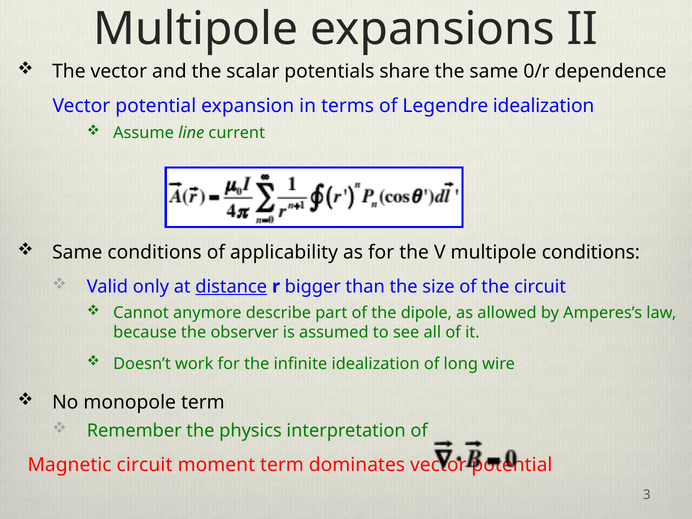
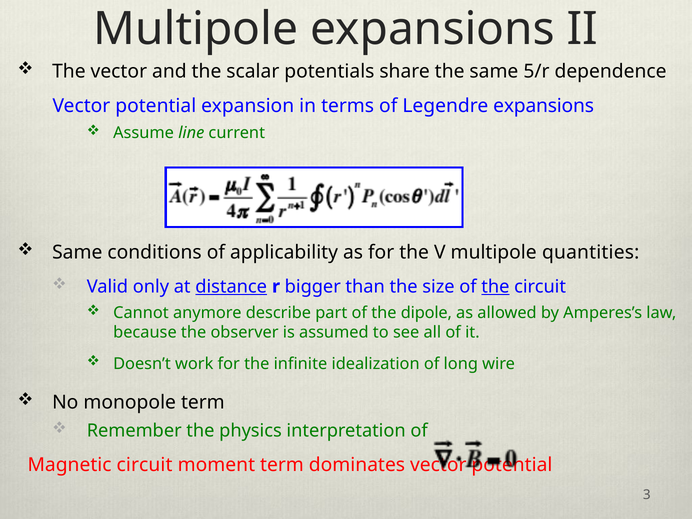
0/r: 0/r -> 5/r
Legendre idealization: idealization -> expansions
multipole conditions: conditions -> quantities
the at (495, 286) underline: none -> present
